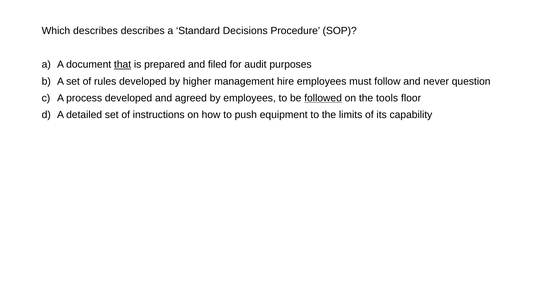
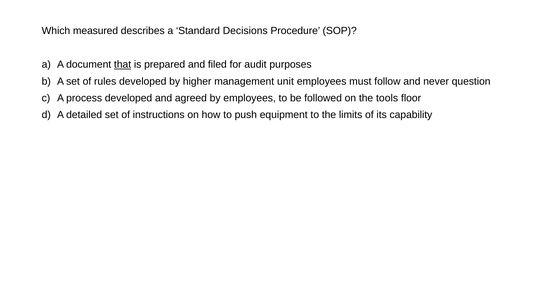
Which describes: describes -> measured
hire: hire -> unit
followed underline: present -> none
